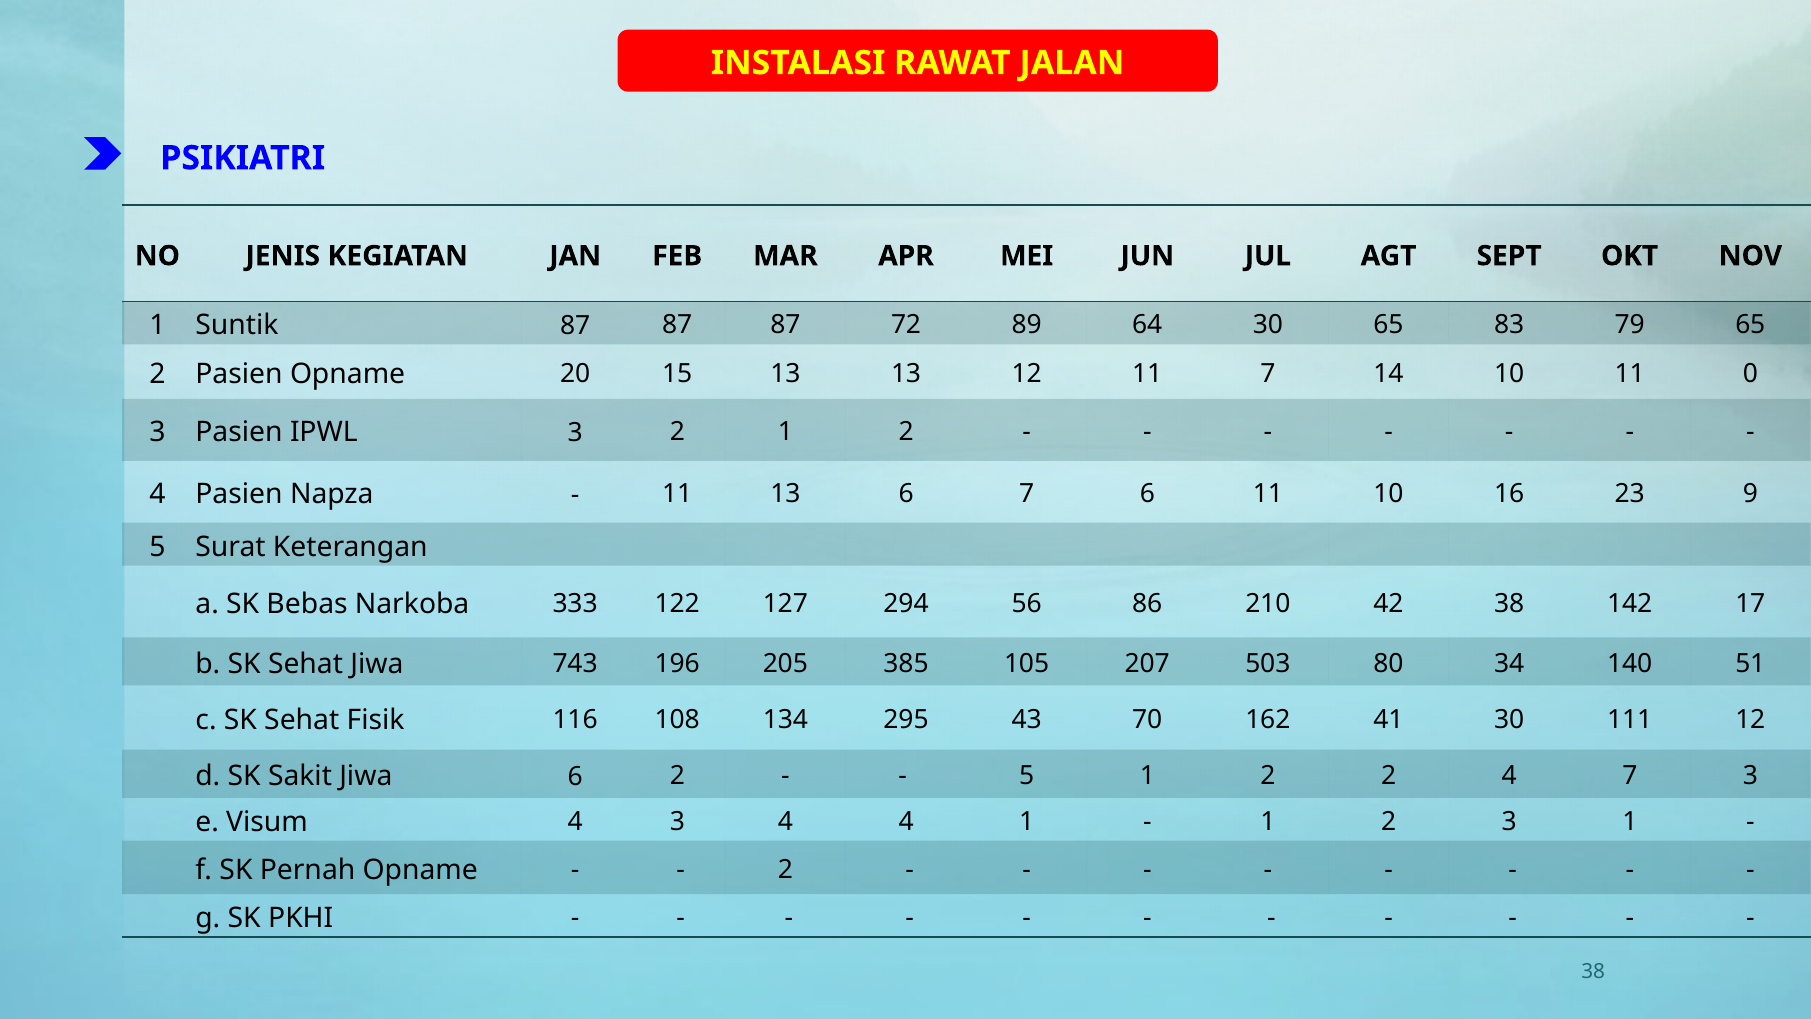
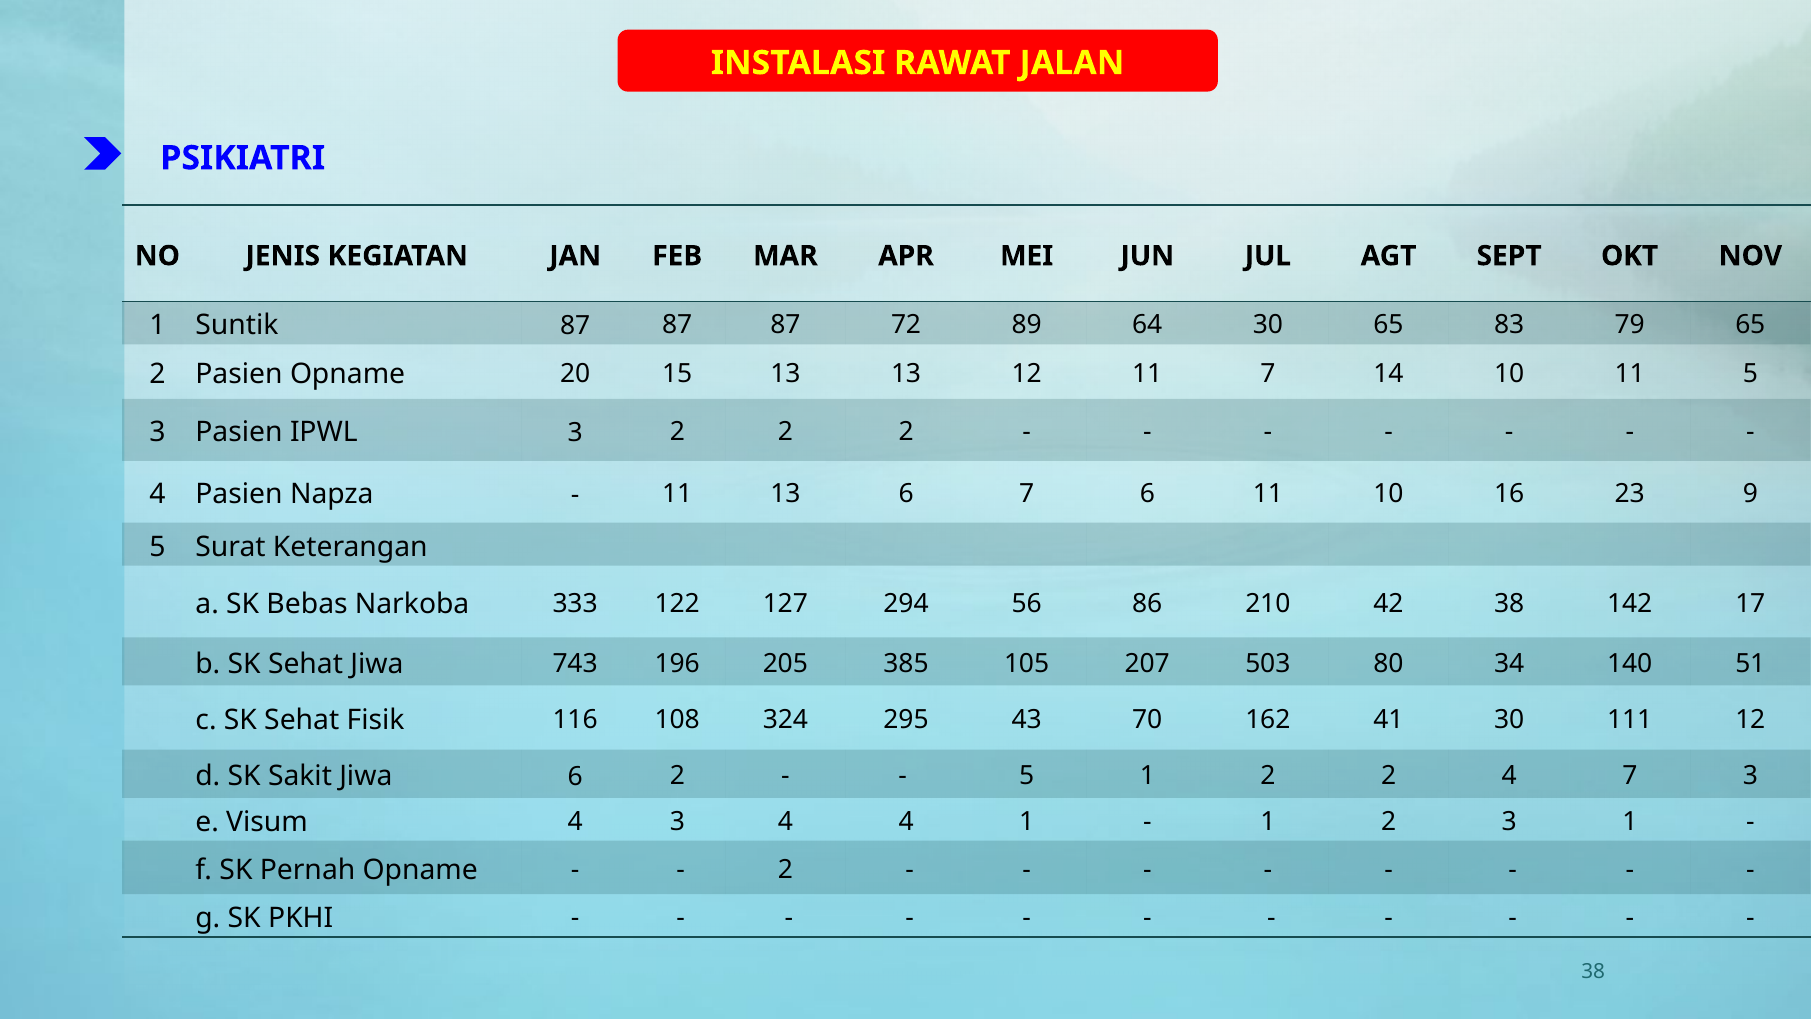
11 0: 0 -> 5
3 2 1: 1 -> 2
134: 134 -> 324
